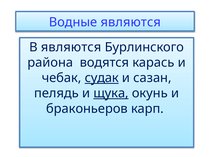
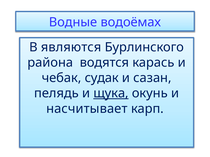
Водные являются: являются -> водоёмах
судак underline: present -> none
браконьеров: браконьеров -> насчитывает
